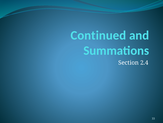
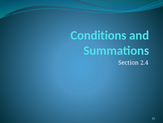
Continued: Continued -> Conditions
